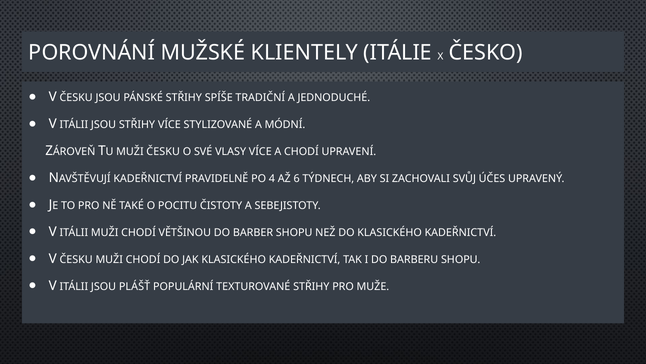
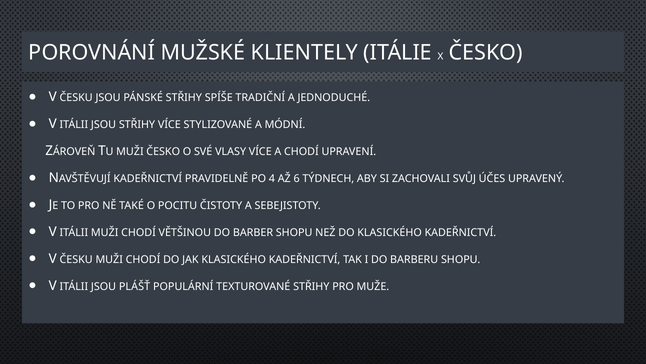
MUŽI ČESKU: ČESKU -> ČESKO
